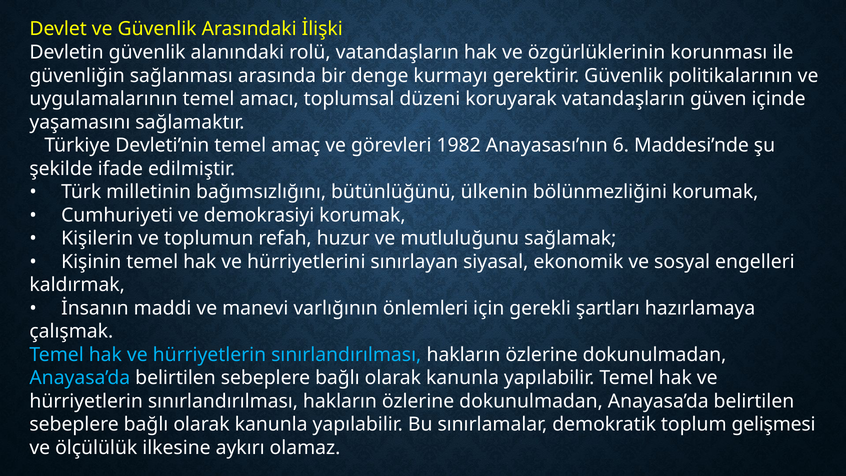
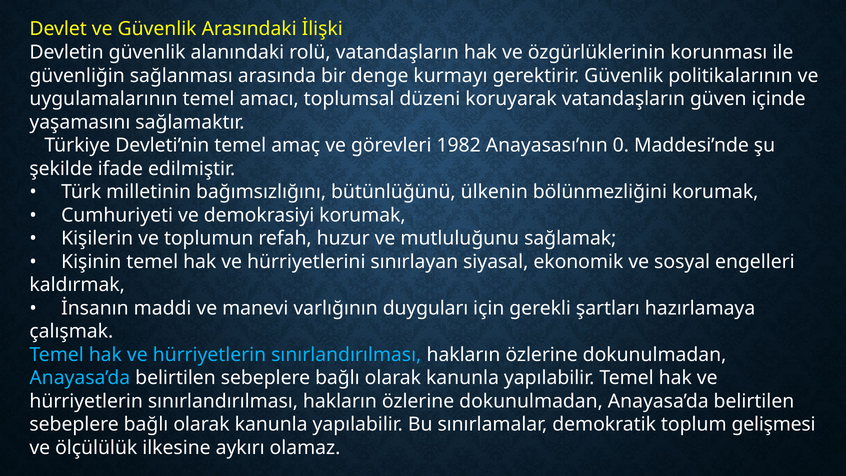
6: 6 -> 0
önlemleri: önlemleri -> duyguları
